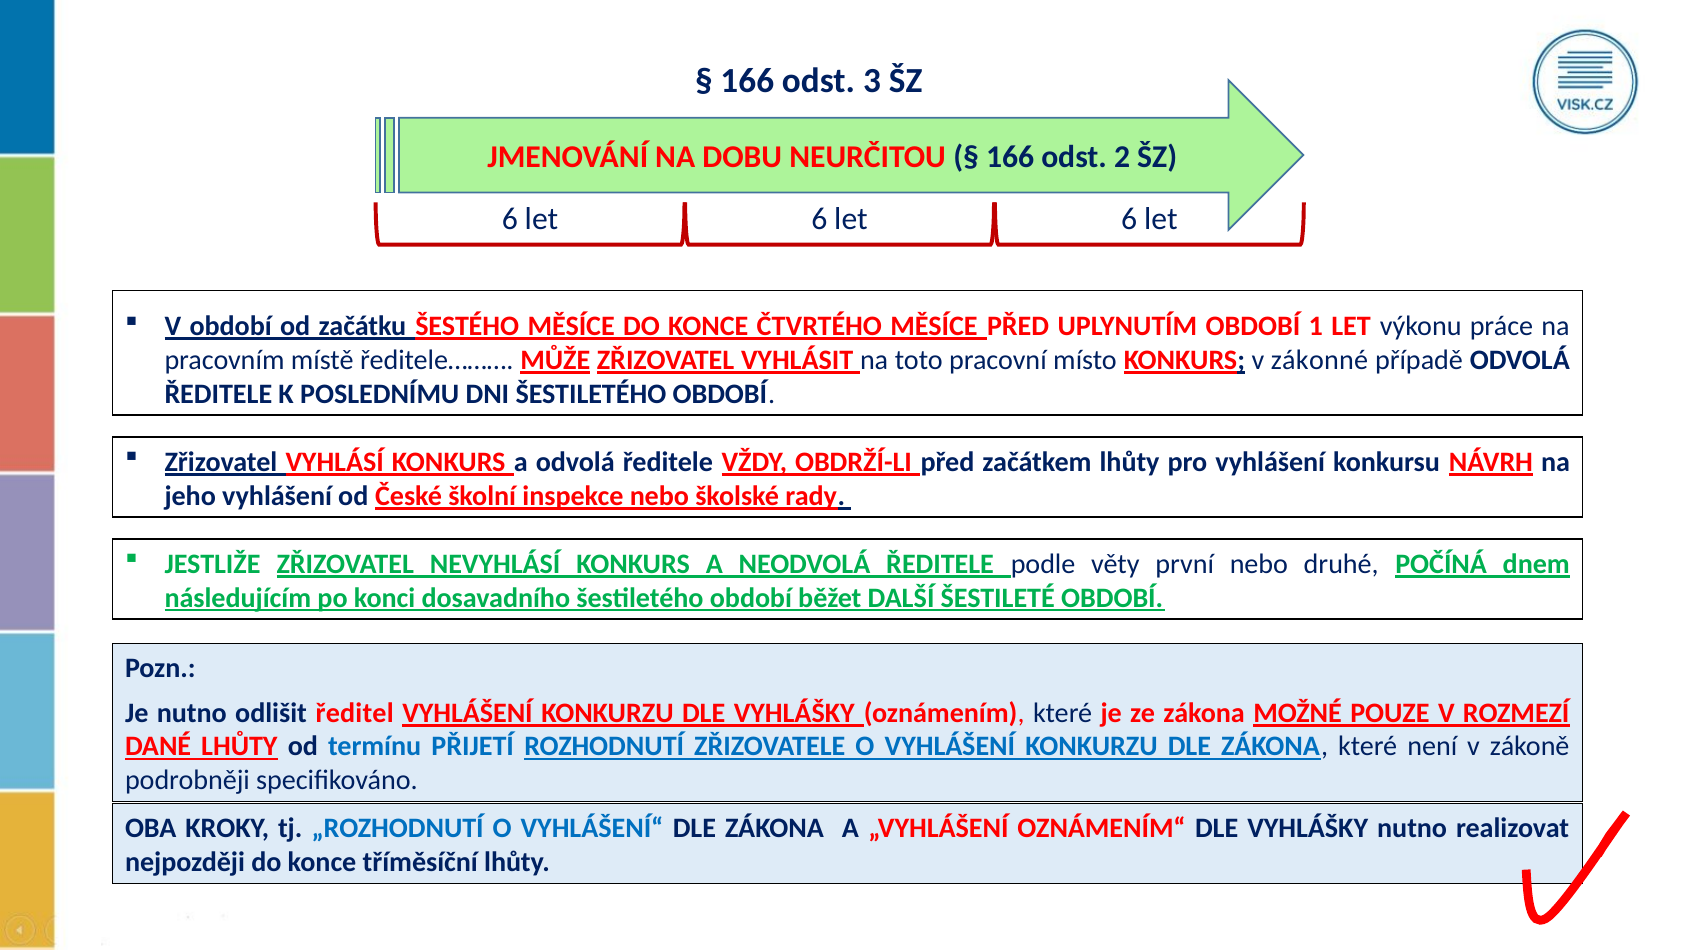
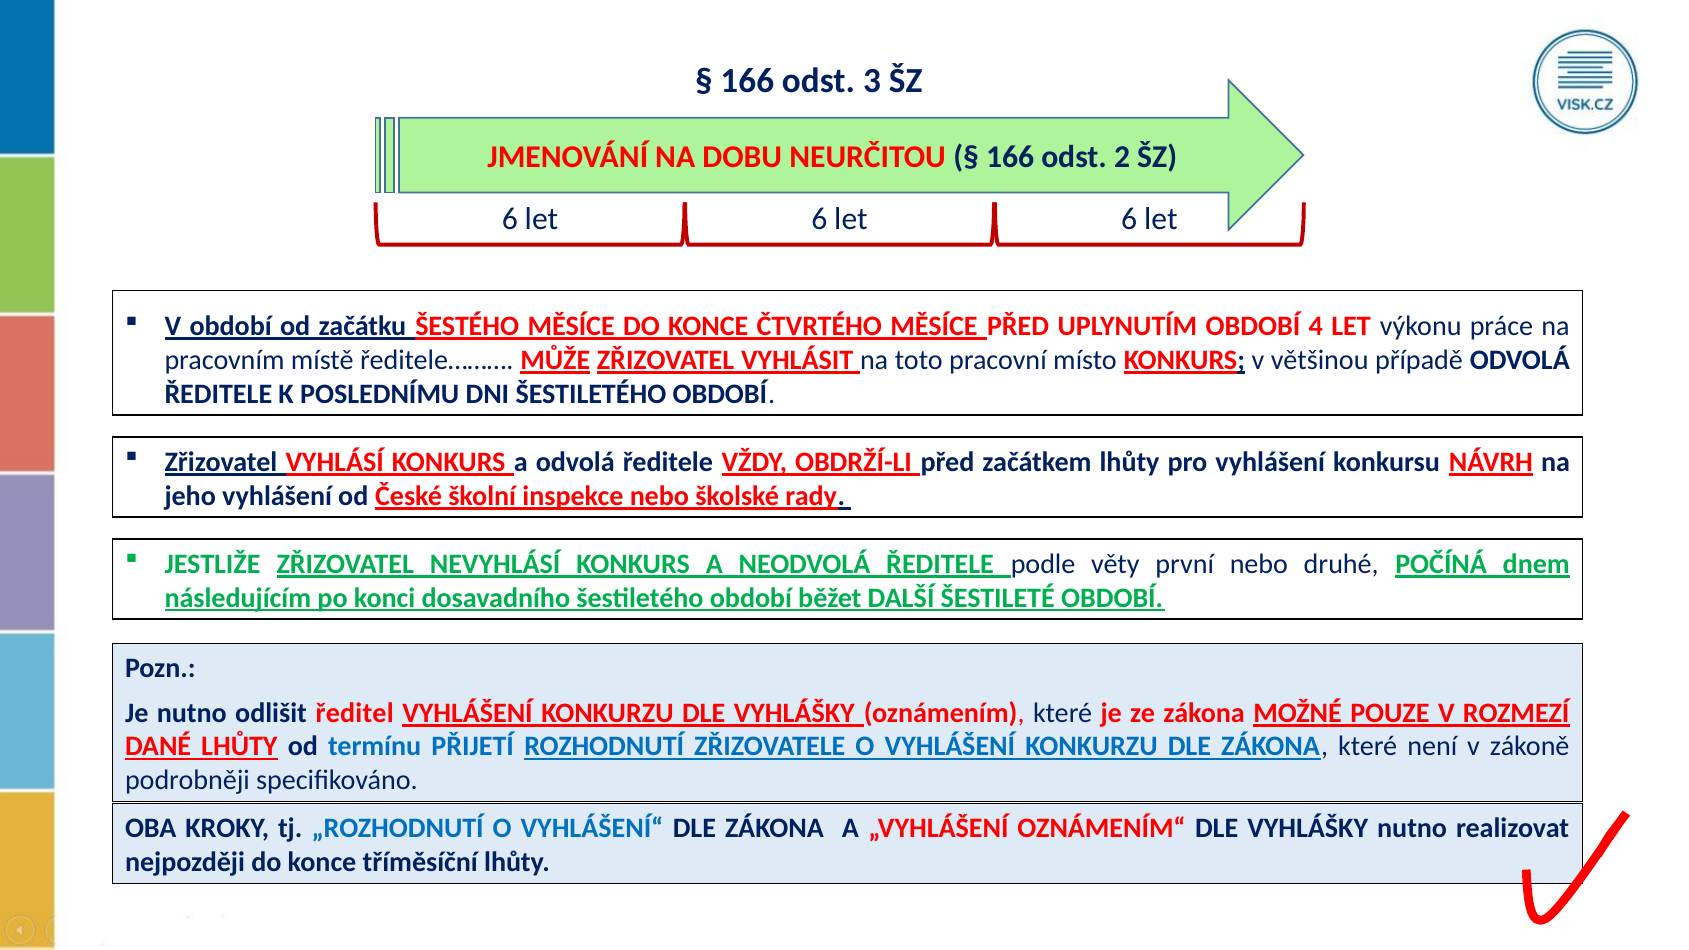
1: 1 -> 4
zákonné: zákonné -> většinou
